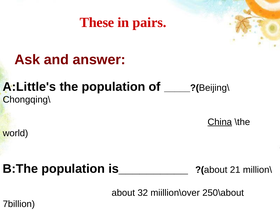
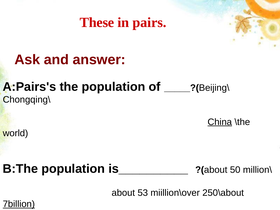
A:Little's: A:Little's -> A:Pairs's
21: 21 -> 50
32: 32 -> 53
7billion underline: none -> present
